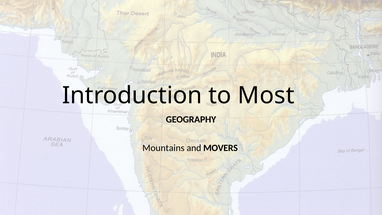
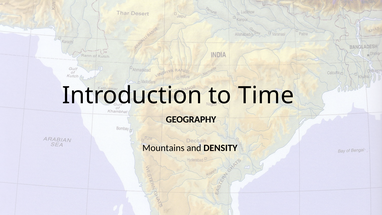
Most: Most -> Time
MOVERS: MOVERS -> DENSITY
